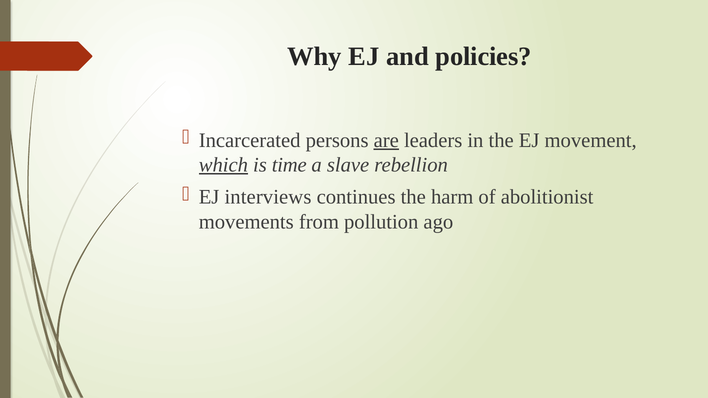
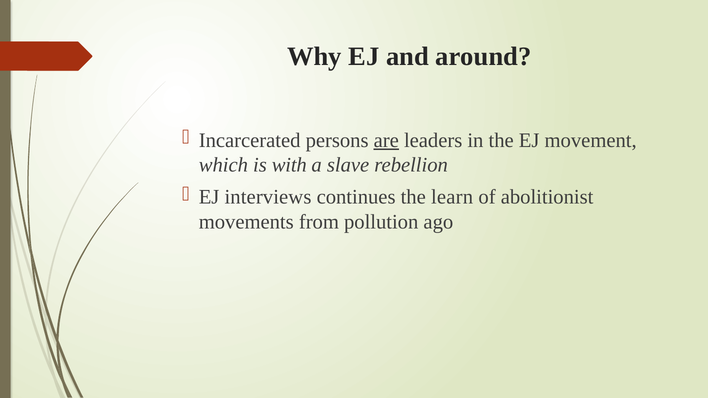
policies: policies -> around
which underline: present -> none
time: time -> with
harm: harm -> learn
